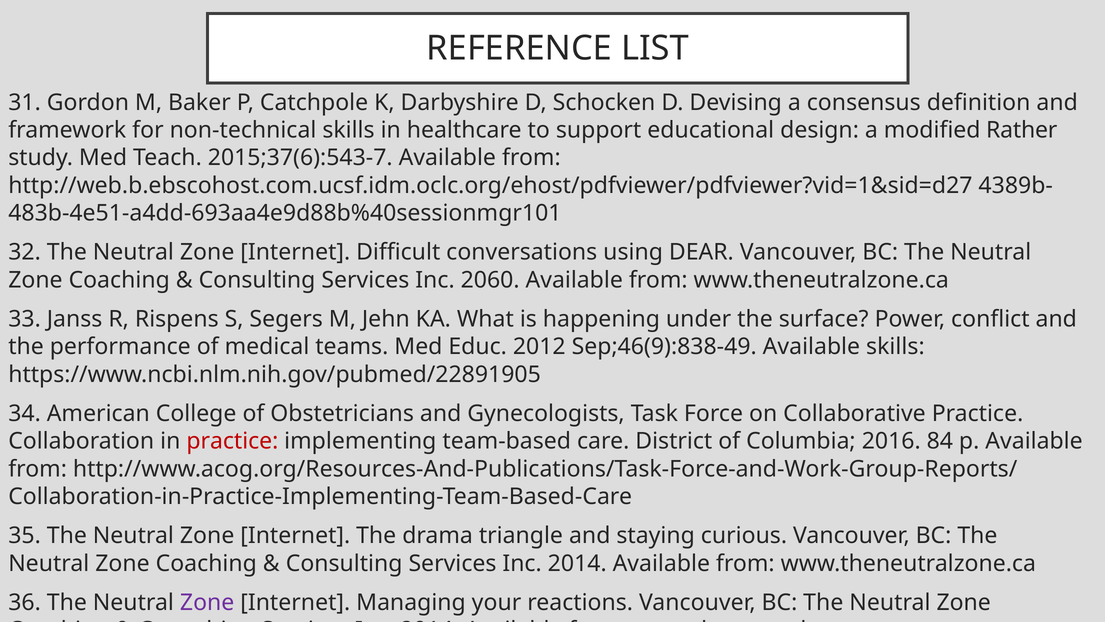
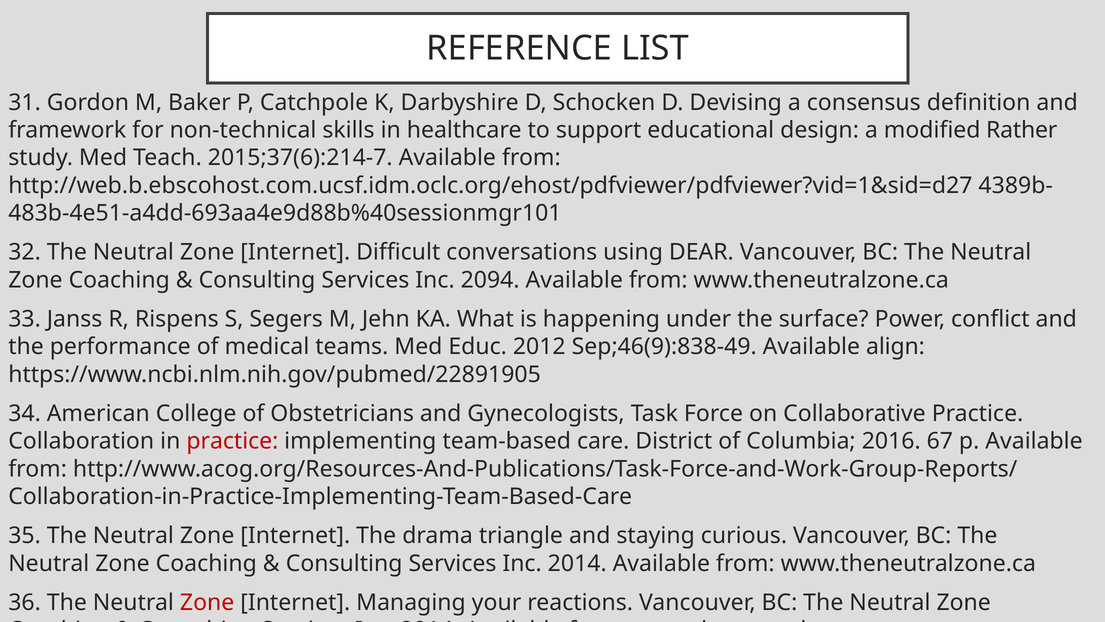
2015;37(6):543-7: 2015;37(6):543-7 -> 2015;37(6):214-7
2060: 2060 -> 2094
Available skills: skills -> align
84: 84 -> 67
Zone at (207, 602) colour: purple -> red
